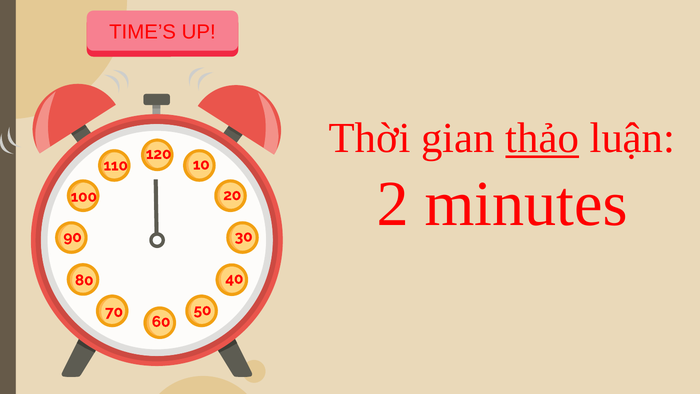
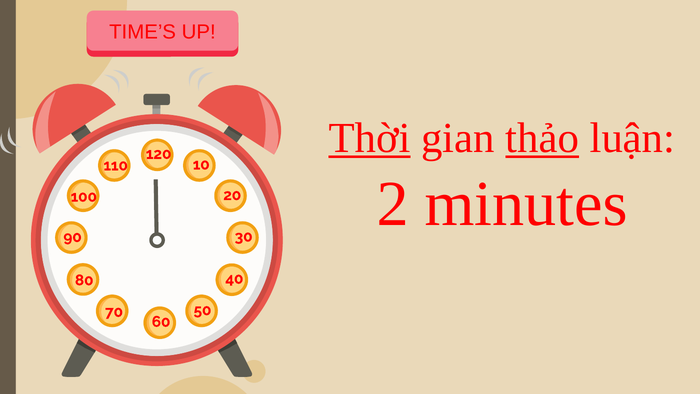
Thời underline: none -> present
